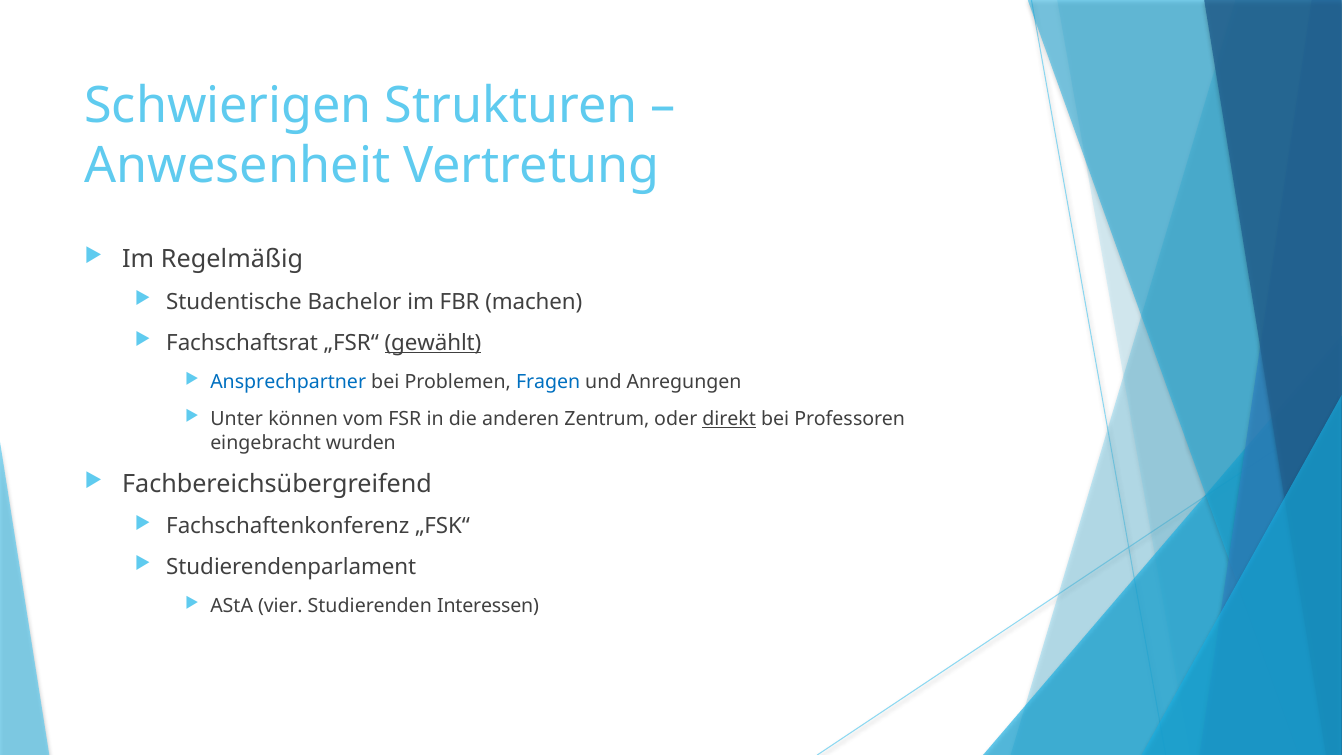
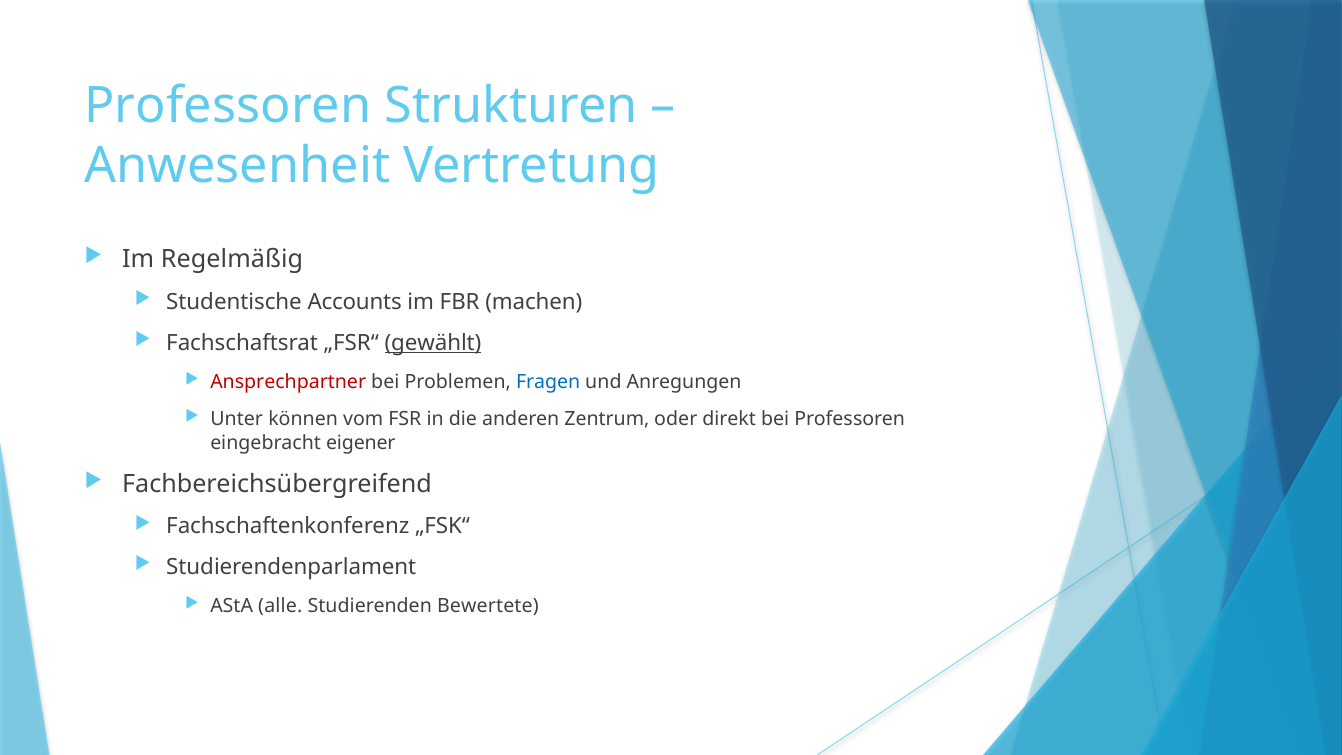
Schwierigen at (228, 106): Schwierigen -> Professoren
Bachelor: Bachelor -> Accounts
Ansprechpartner colour: blue -> red
direkt underline: present -> none
wurden: wurden -> eigener
vier: vier -> alle
Interessen: Interessen -> Bewertete
